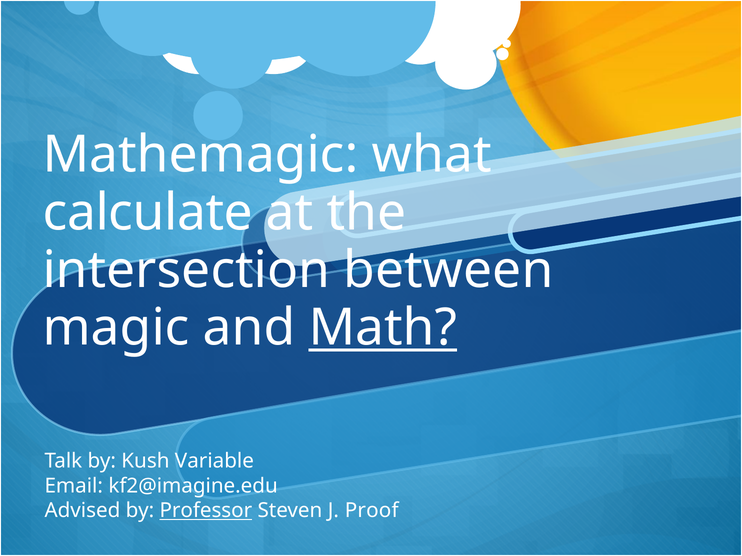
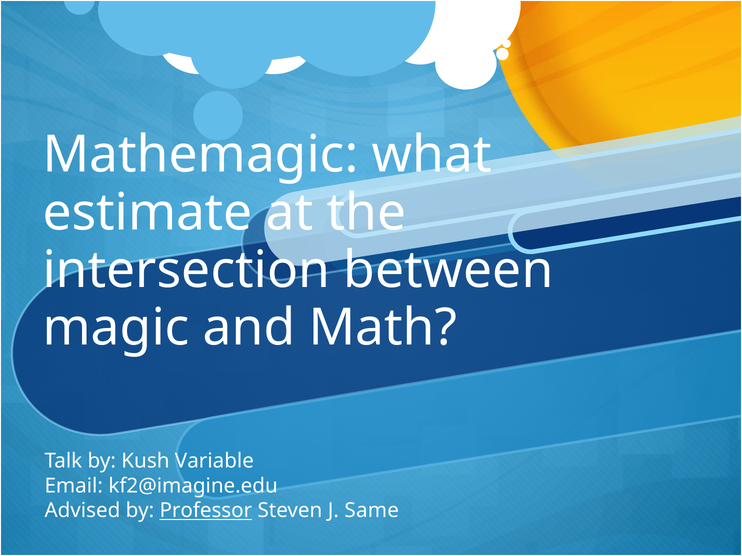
calculate: calculate -> estimate
Math underline: present -> none
Proof: Proof -> Same
